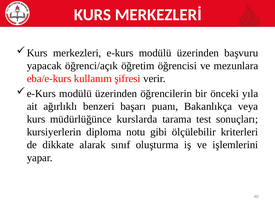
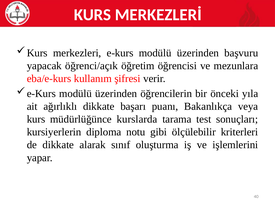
ağırlıklı benzeri: benzeri -> dikkate
